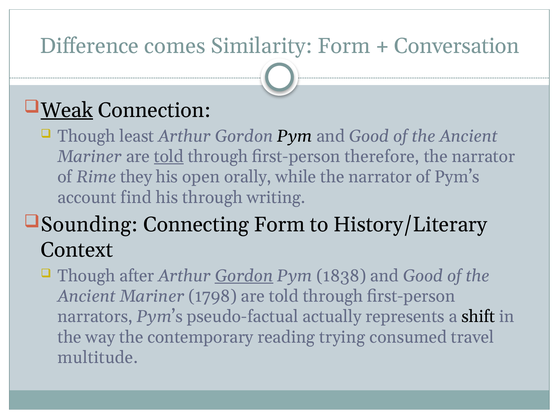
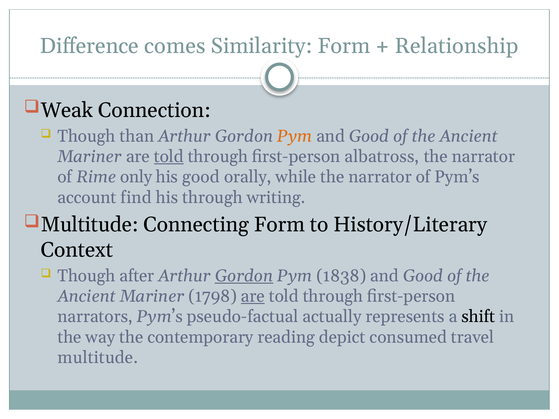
Conversation: Conversation -> Relationship
Weak underline: present -> none
least: least -> than
Pym at (295, 136) colour: black -> orange
therefore: therefore -> albatross
they: they -> only
his open: open -> good
Sounding at (89, 225): Sounding -> Multitude
are at (253, 296) underline: none -> present
trying: trying -> depict
